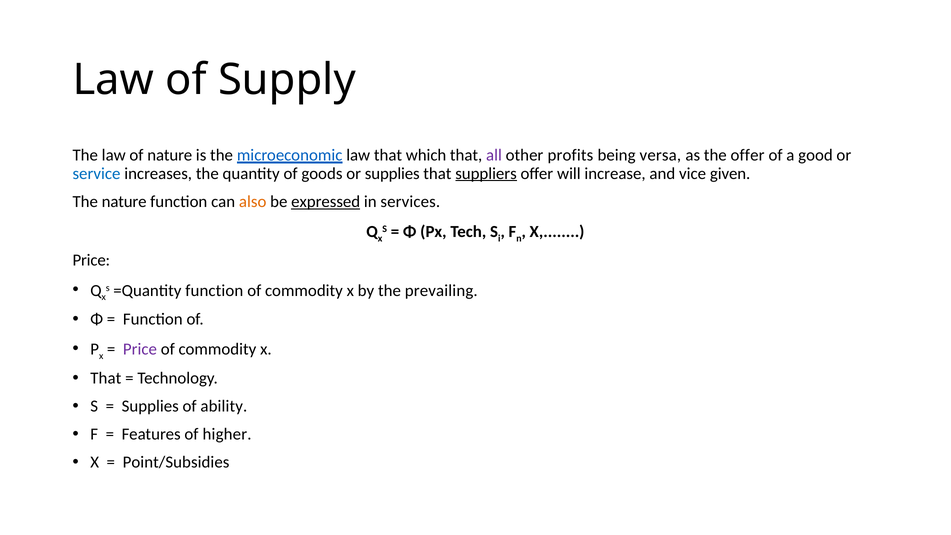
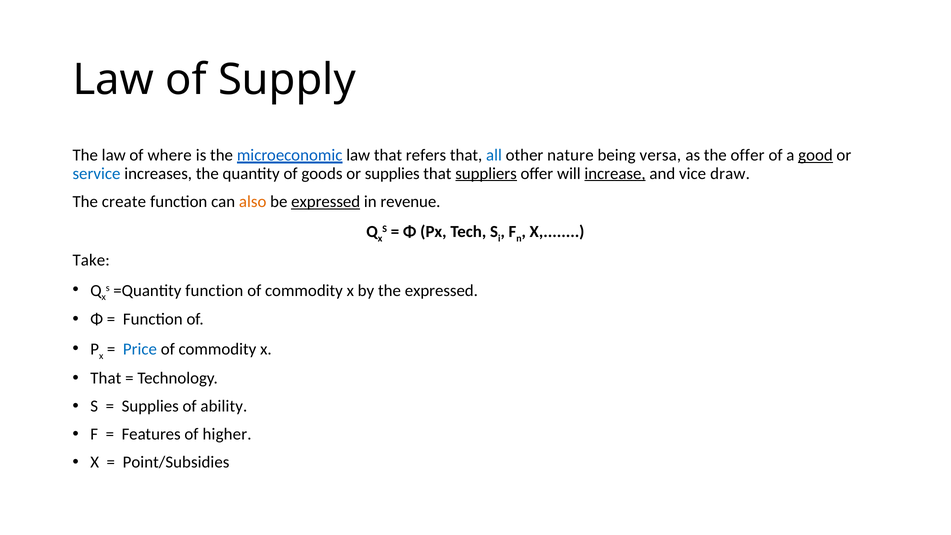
of nature: nature -> where
which: which -> refers
all colour: purple -> blue
profits: profits -> nature
good underline: none -> present
increase underline: none -> present
given: given -> draw
The nature: nature -> create
services: services -> revenue
Price at (91, 260): Price -> Take
the prevailing: prevailing -> expressed
Price at (140, 349) colour: purple -> blue
